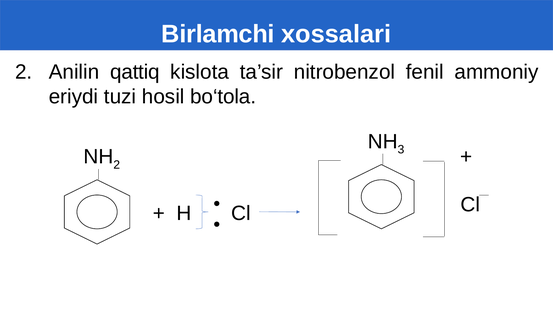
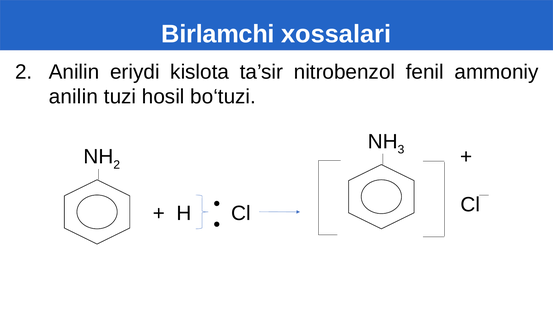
qattiq: qattiq -> eriydi
eriydi at (73, 97): eriydi -> anilin
bo‘tola: bo‘tola -> bo‘tuzi
